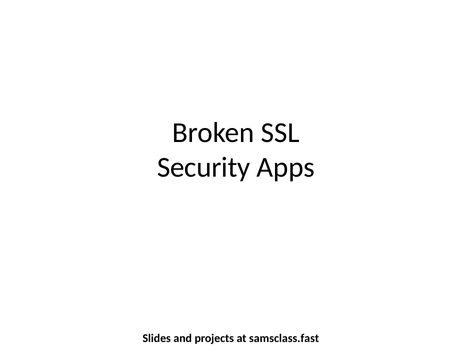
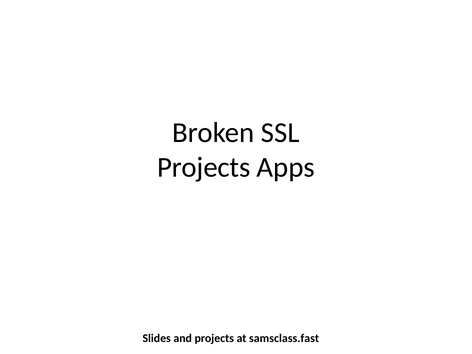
Security at (204, 167): Security -> Projects
